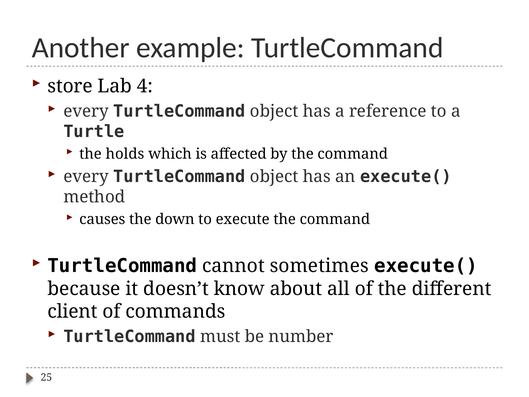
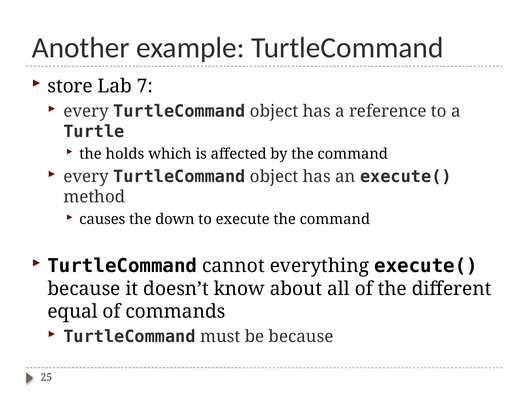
4: 4 -> 7
sometimes: sometimes -> everything
client: client -> equal
be number: number -> because
